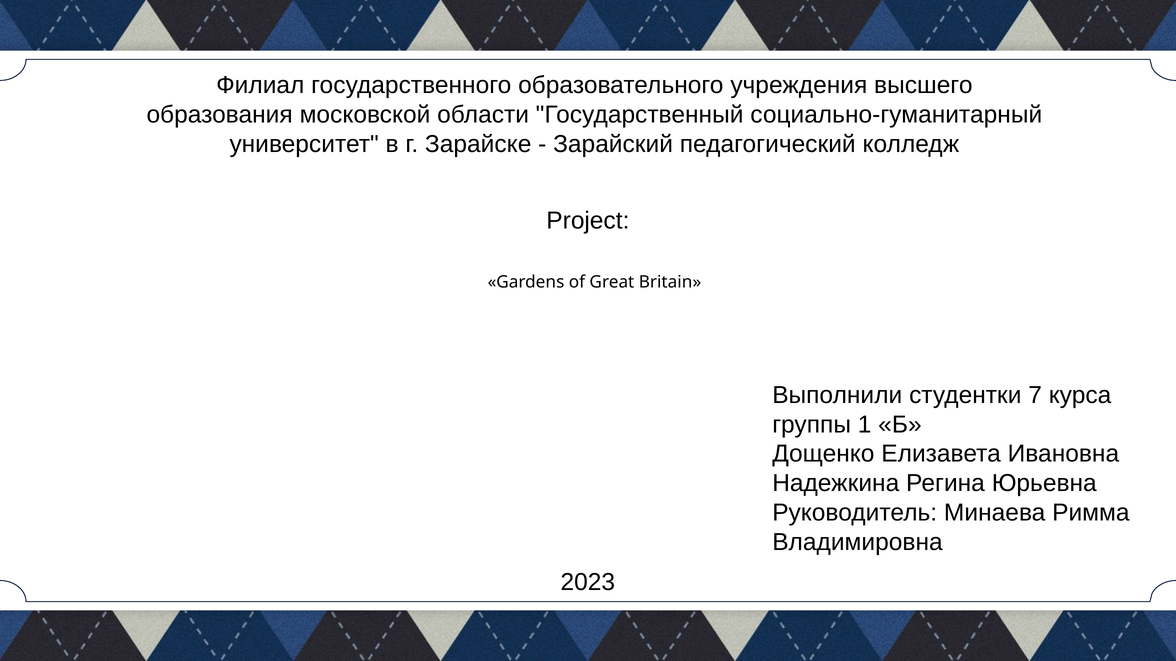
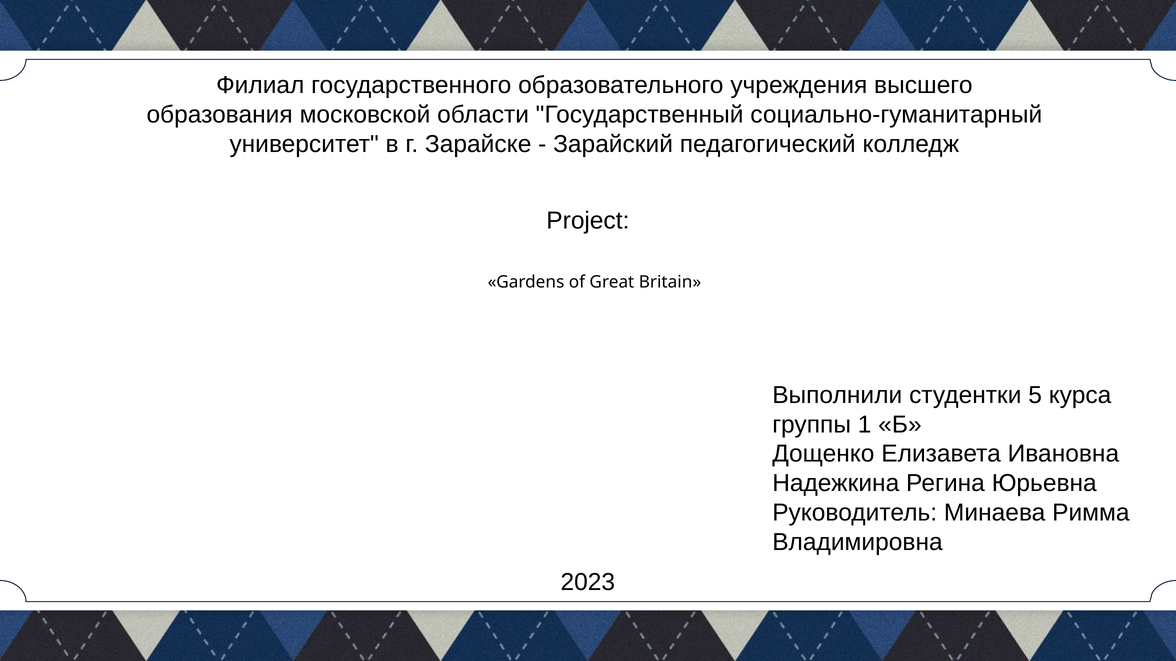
7: 7 -> 5
